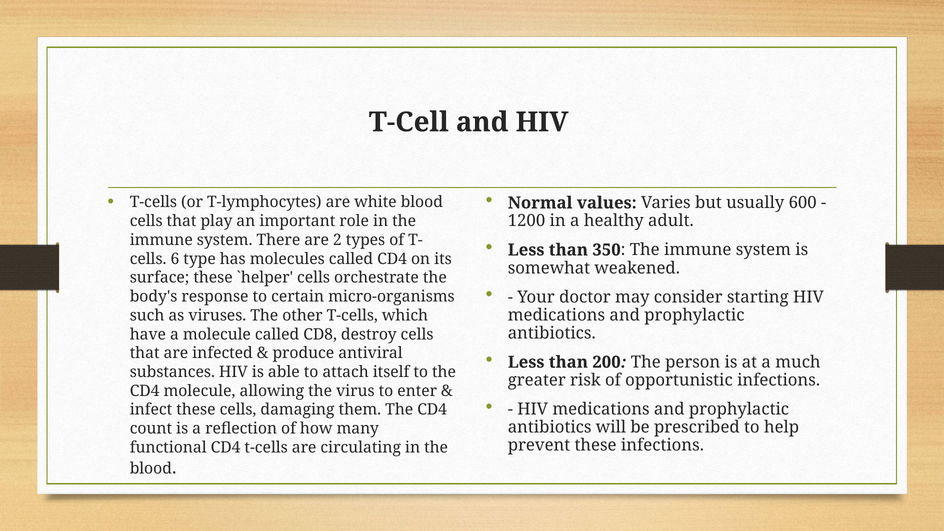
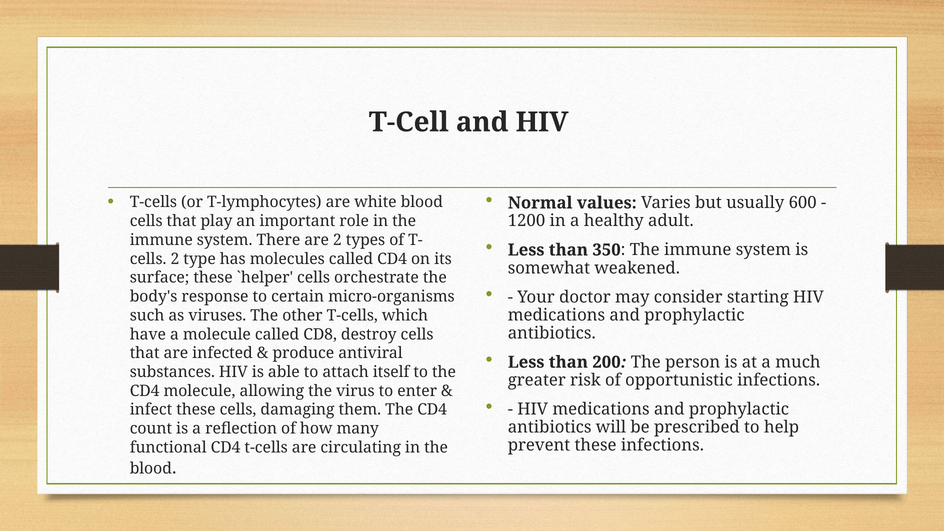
cells 6: 6 -> 2
